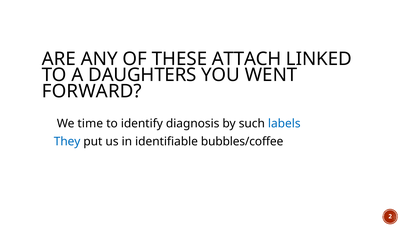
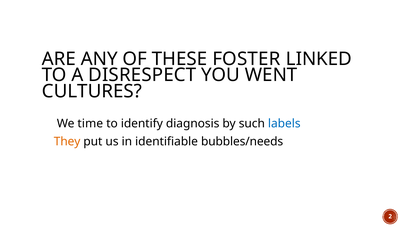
ATTACH: ATTACH -> FOSTER
DAUGHTERS: DAUGHTERS -> DISRESPECT
FORWARD: FORWARD -> CULTURES
They colour: blue -> orange
bubbles/coffee: bubbles/coffee -> bubbles/needs
